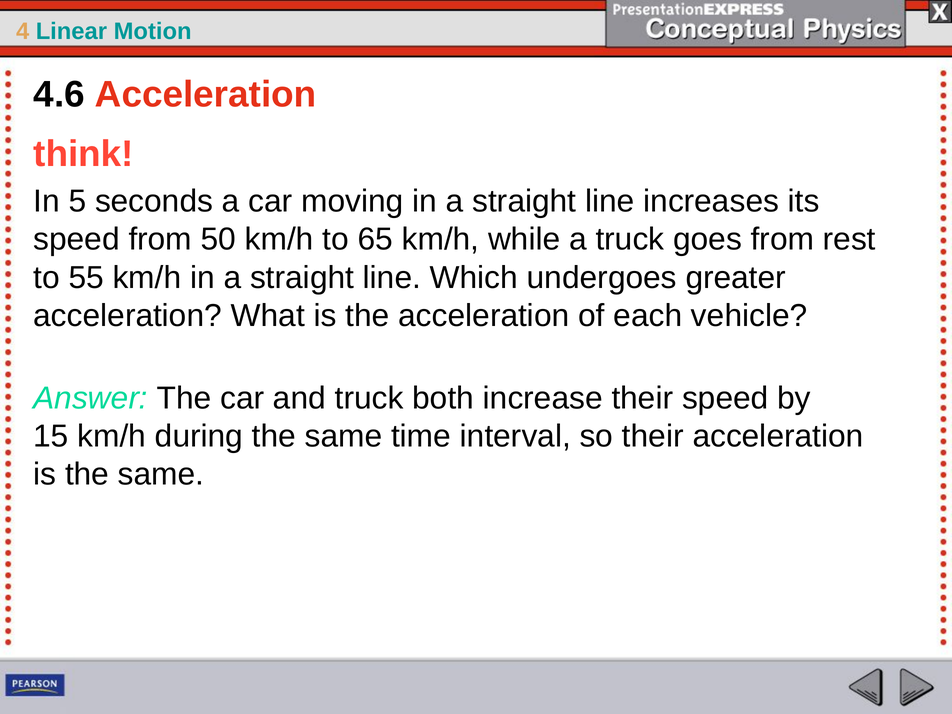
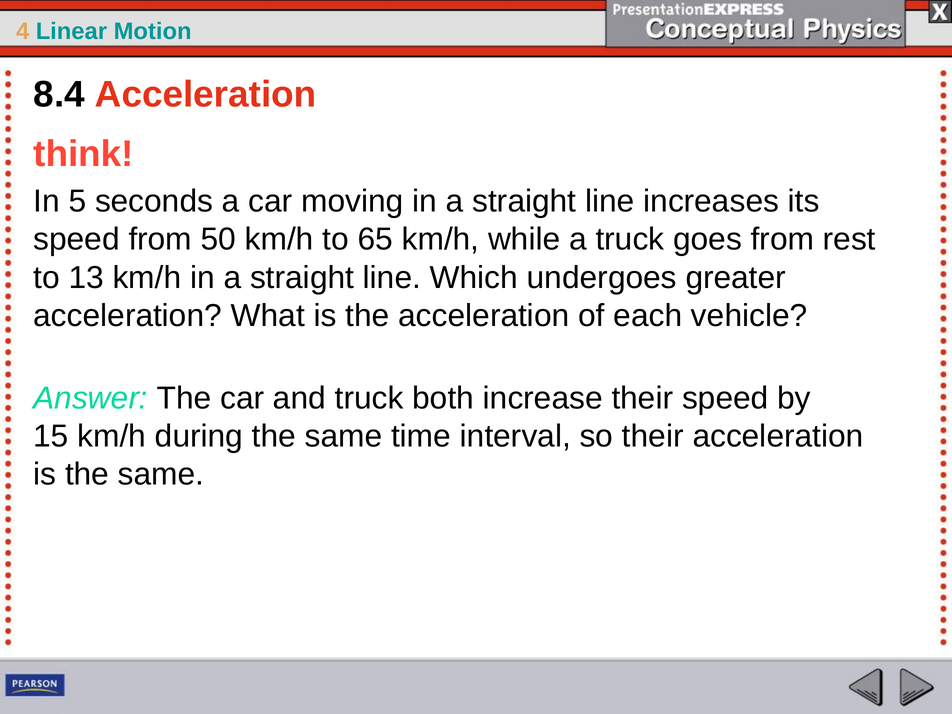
4.6: 4.6 -> 8.4
55: 55 -> 13
